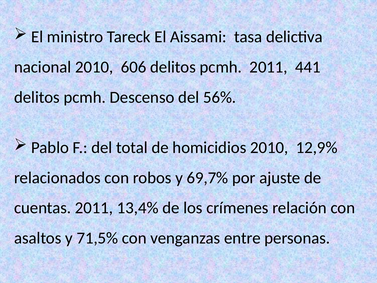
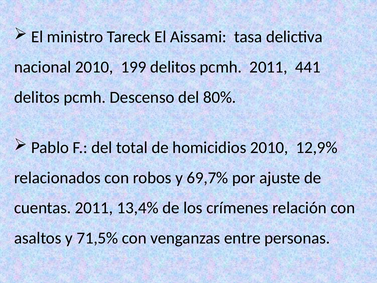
606: 606 -> 199
56%: 56% -> 80%
